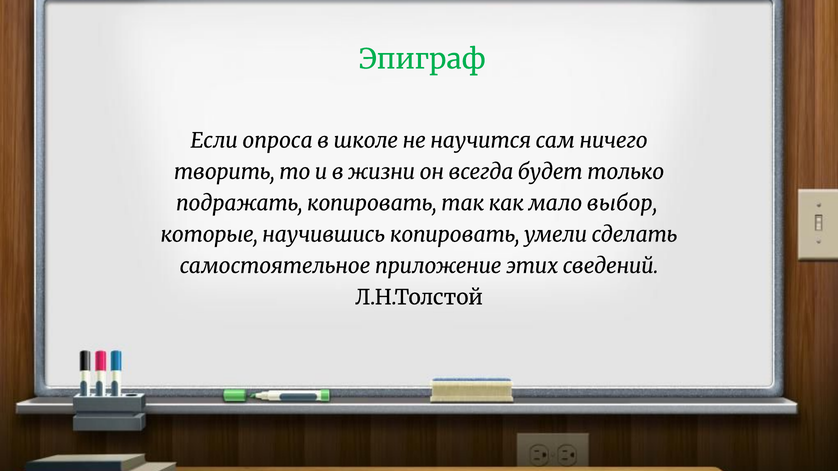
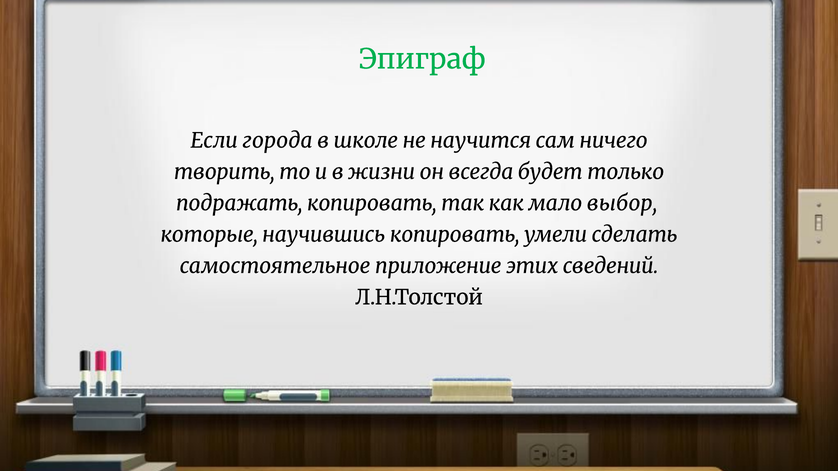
опроса: опроса -> города
